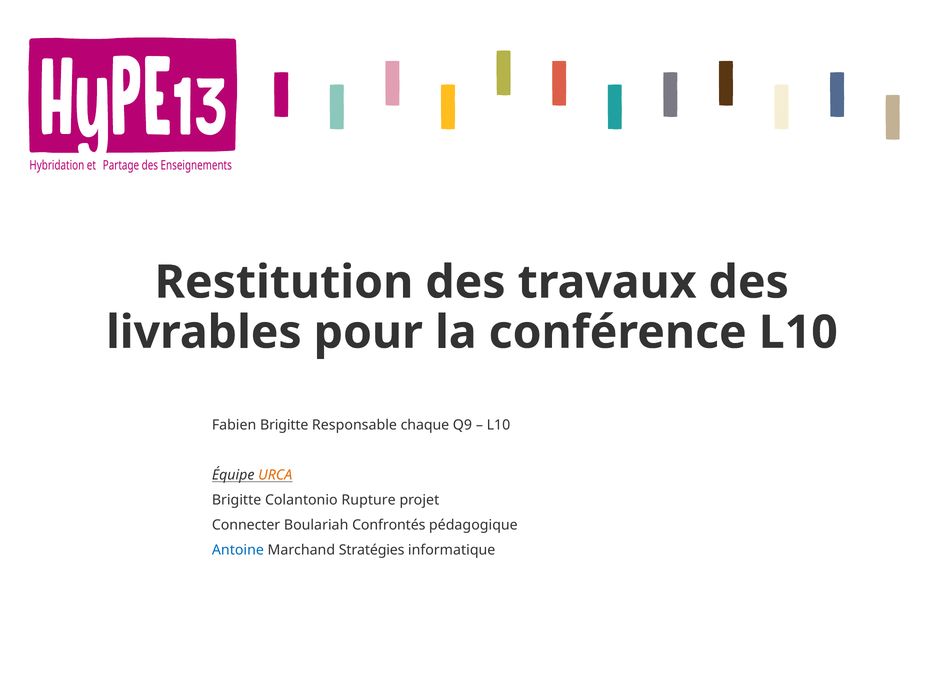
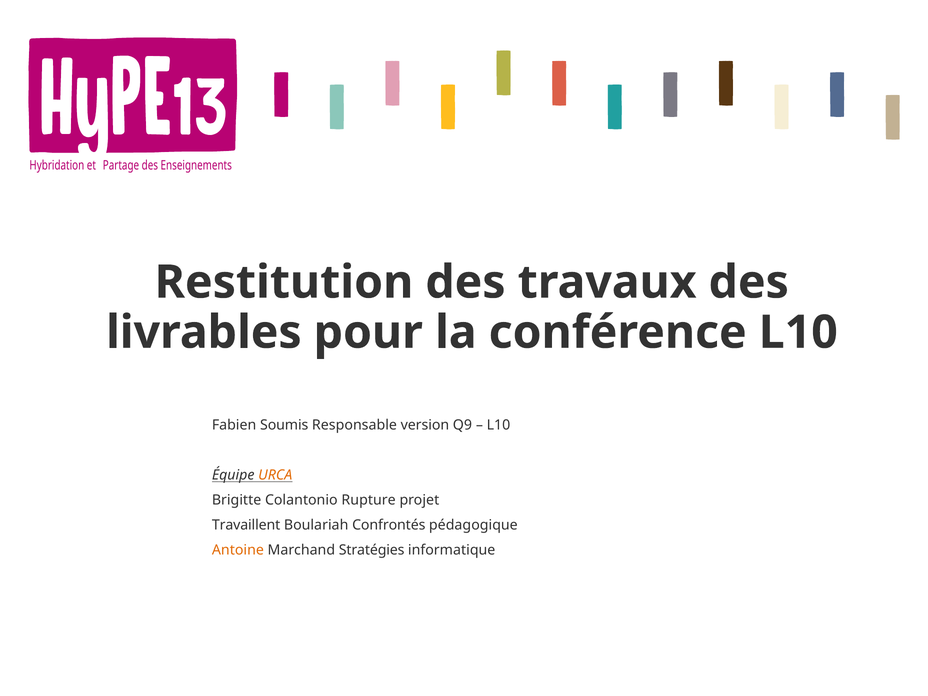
Fabien Brigitte: Brigitte -> Soumis
chaque: chaque -> version
Connecter: Connecter -> Travaillent
Antoine colour: blue -> orange
